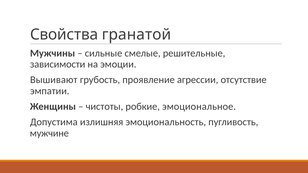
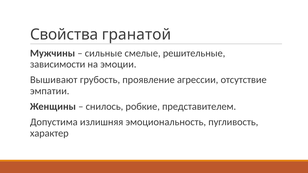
чистоты: чистоты -> снилось
эмоциональное: эмоциональное -> представителем
мужчине: мужчине -> характер
